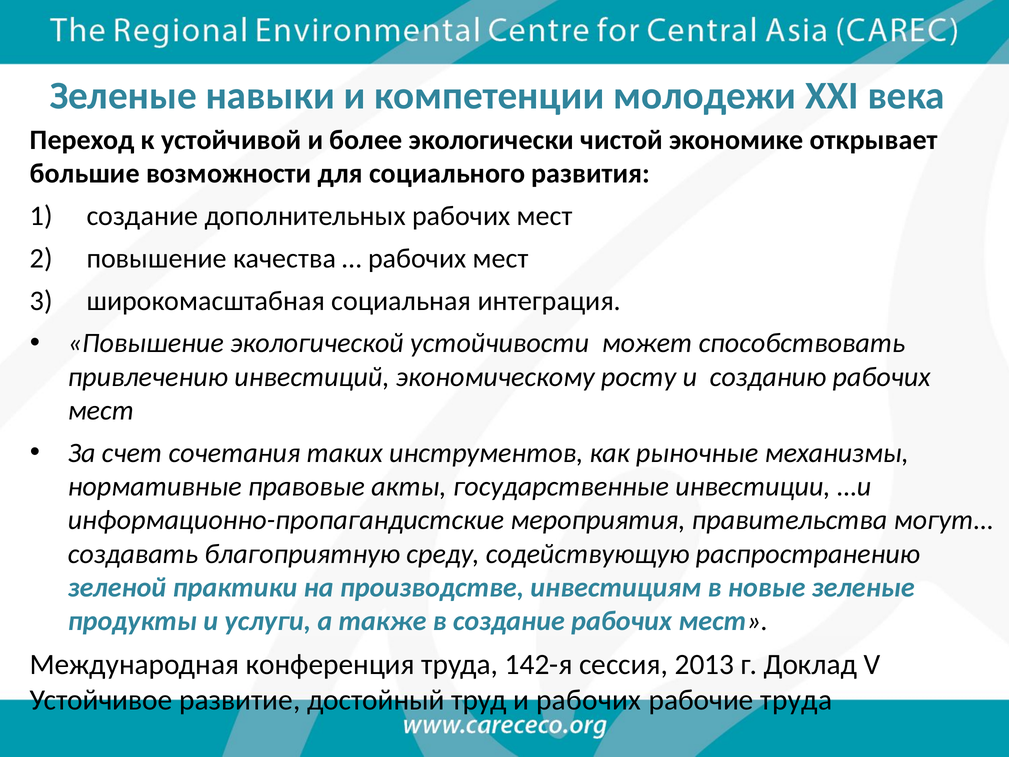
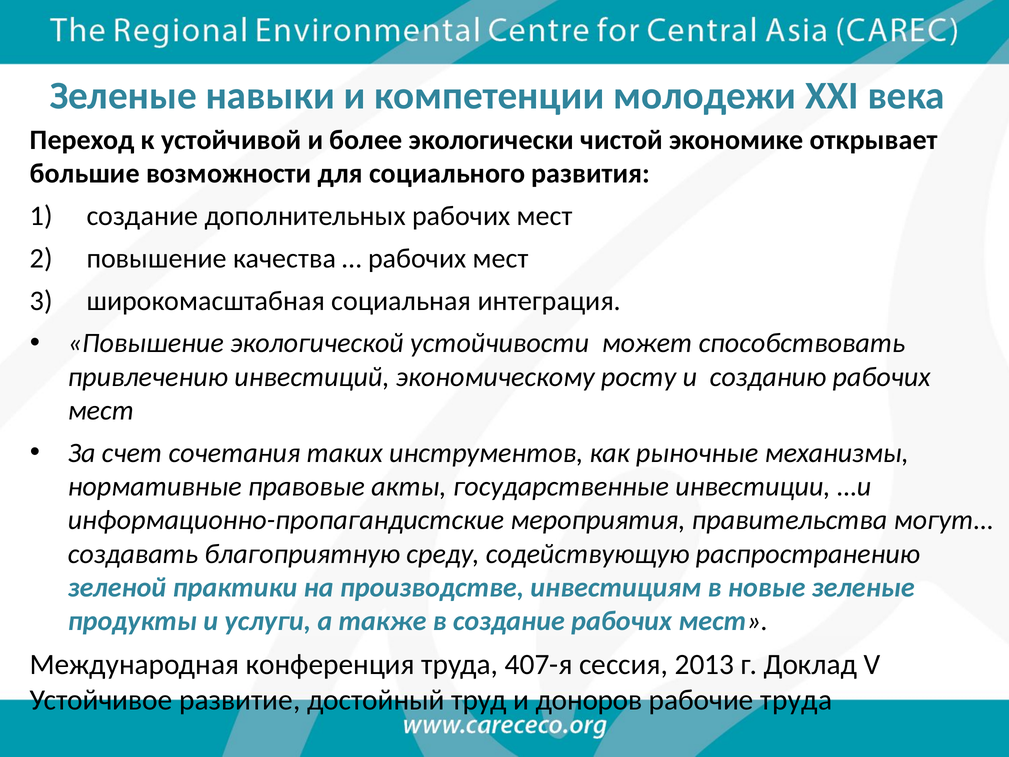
142-я: 142-я -> 407-я
и рабочих: рабочих -> доноров
